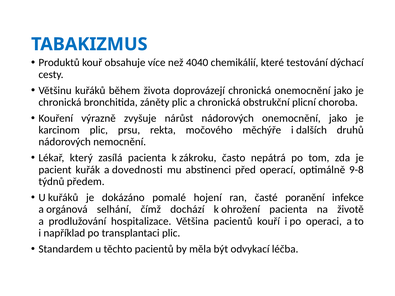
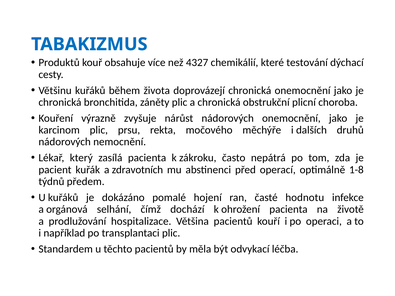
4040: 4040 -> 4327
dovednosti: dovednosti -> zdravotních
9-8: 9-8 -> 1-8
poranění: poranění -> hodnotu
